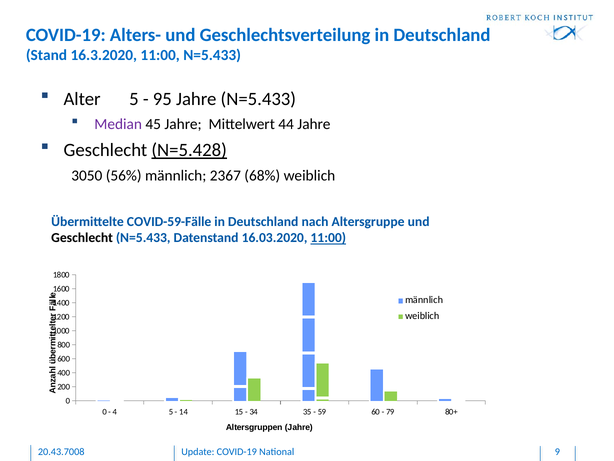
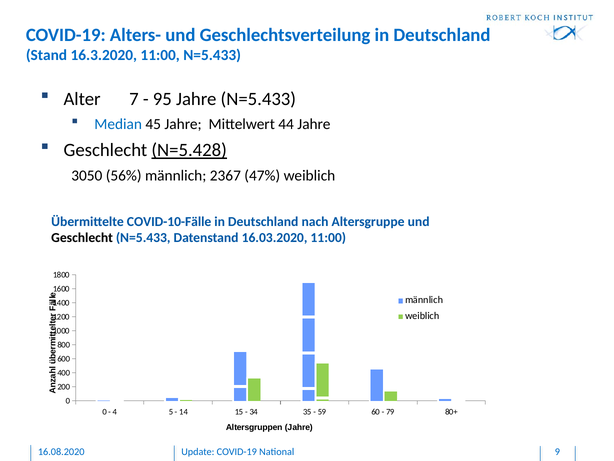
Alter 5: 5 -> 7
Median colour: purple -> blue
68%: 68% -> 47%
COVID-59-Fälle: COVID-59-Fälle -> COVID-10-Fälle
11:00 at (328, 238) underline: present -> none
20.43.7008: 20.43.7008 -> 16.08.2020
